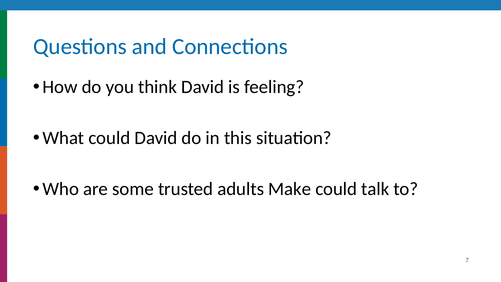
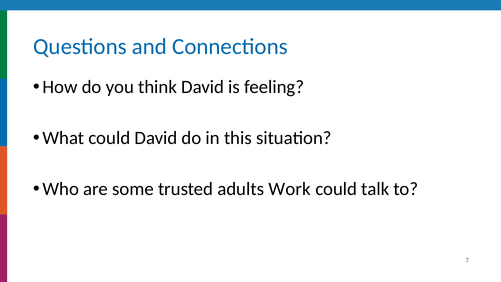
Make: Make -> Work
